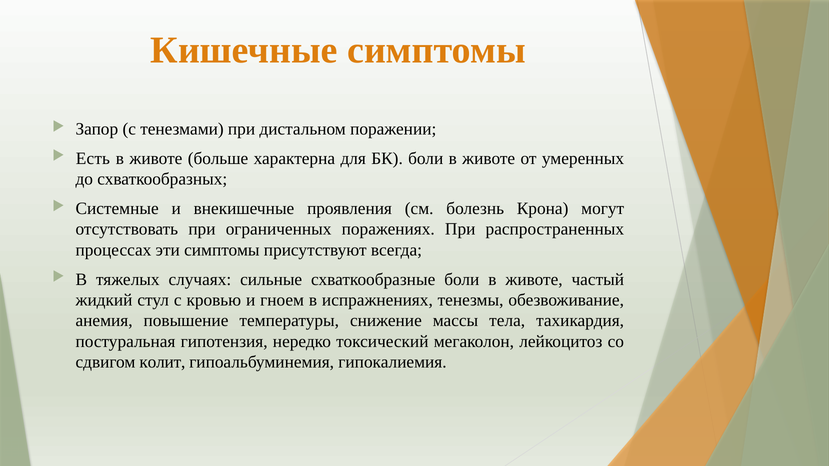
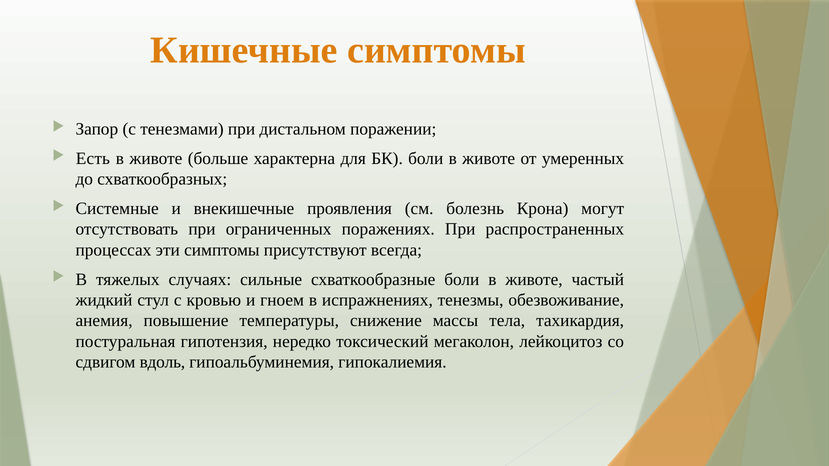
колит: колит -> вдоль
